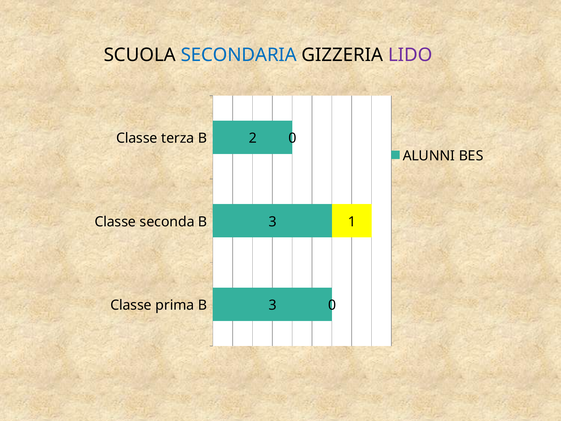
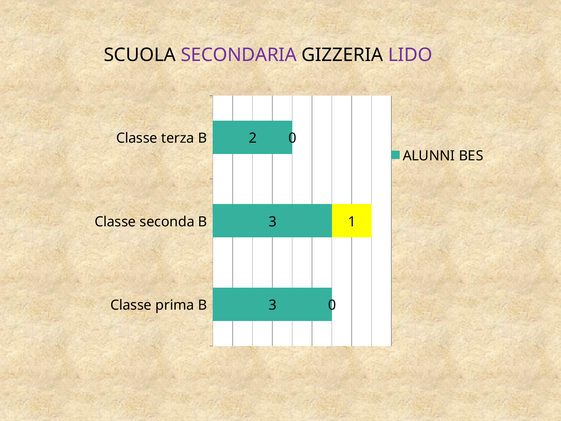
SECONDARIA colour: blue -> purple
